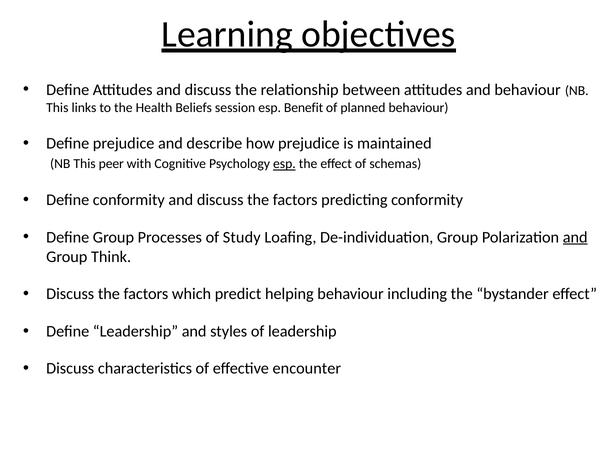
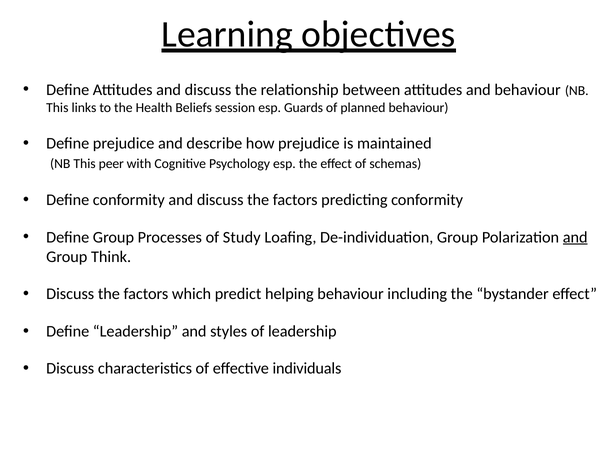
Benefit: Benefit -> Guards
esp at (284, 164) underline: present -> none
encounter: encounter -> individuals
